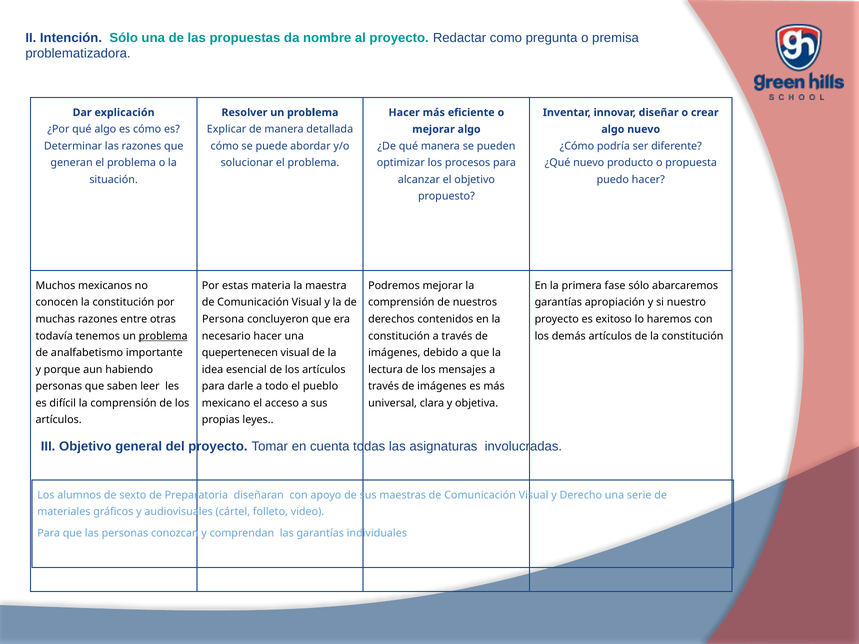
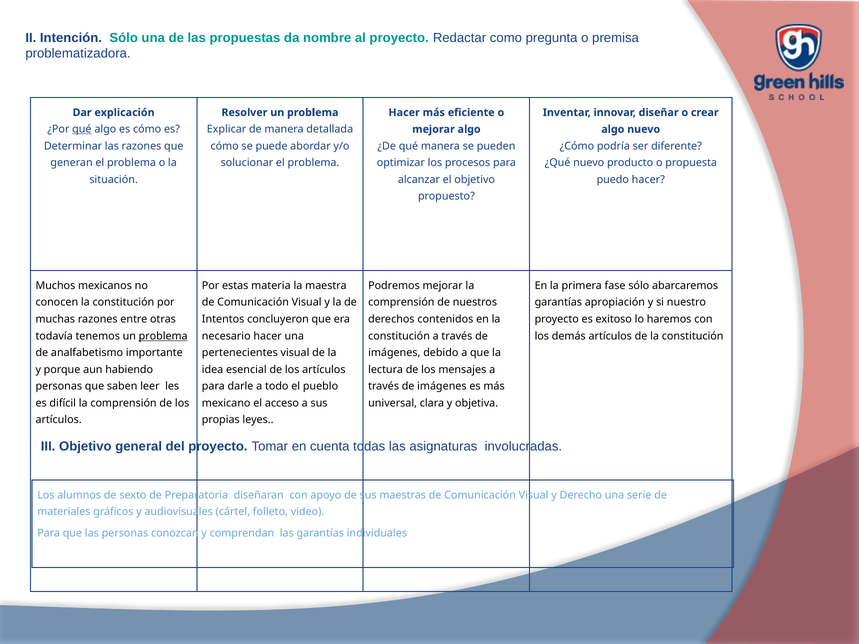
qué at (82, 129) underline: none -> present
Persona: Persona -> Intentos
quepertenecen: quepertenecen -> pertenecientes
